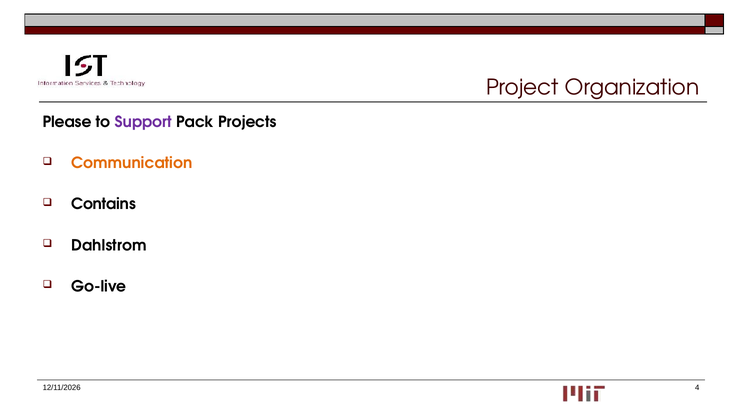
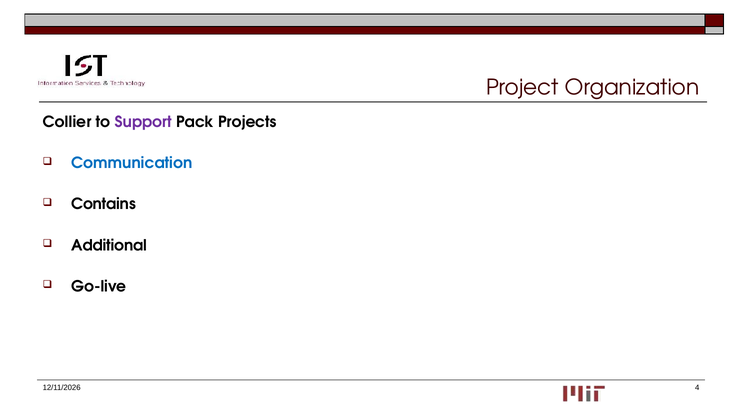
Please: Please -> Collier
Communication colour: orange -> blue
Dahlstrom: Dahlstrom -> Additional
